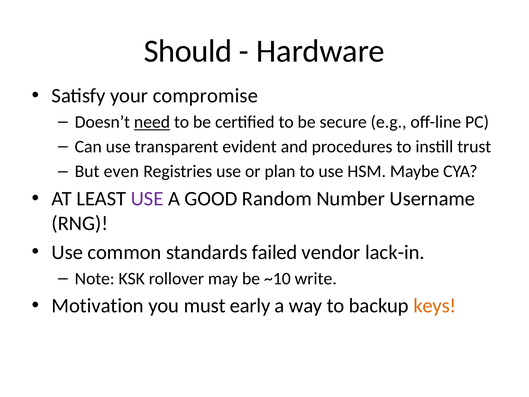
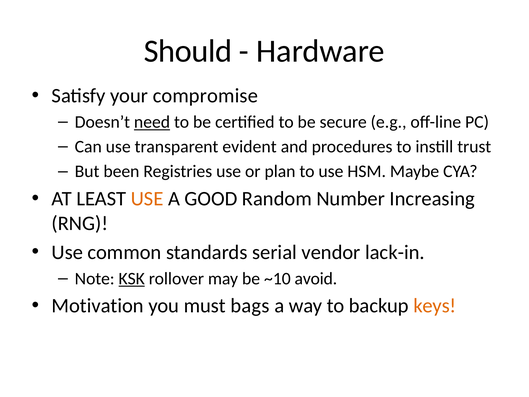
even: even -> been
USE at (147, 199) colour: purple -> orange
Username: Username -> Increasing
failed: failed -> serial
KSK underline: none -> present
write: write -> avoid
early: early -> bags
